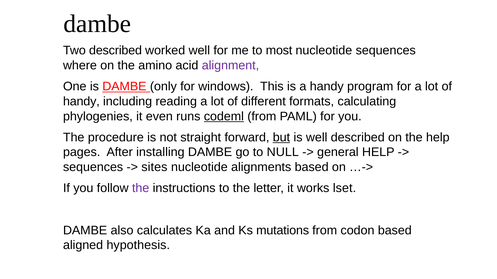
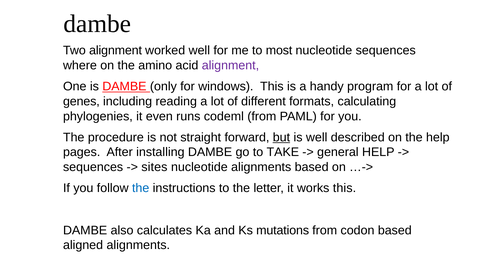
Two described: described -> alignment
handy at (81, 102): handy -> genes
codeml underline: present -> none
NULL: NULL -> TAKE
the at (141, 189) colour: purple -> blue
works lset: lset -> this
aligned hypothesis: hypothesis -> alignments
